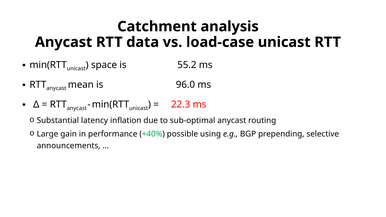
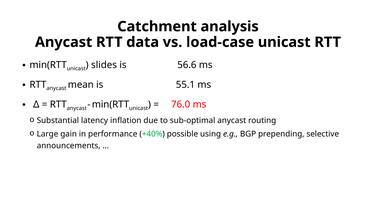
space: space -> slides
55.2: 55.2 -> 56.6
96.0: 96.0 -> 55.1
22.3: 22.3 -> 76.0
